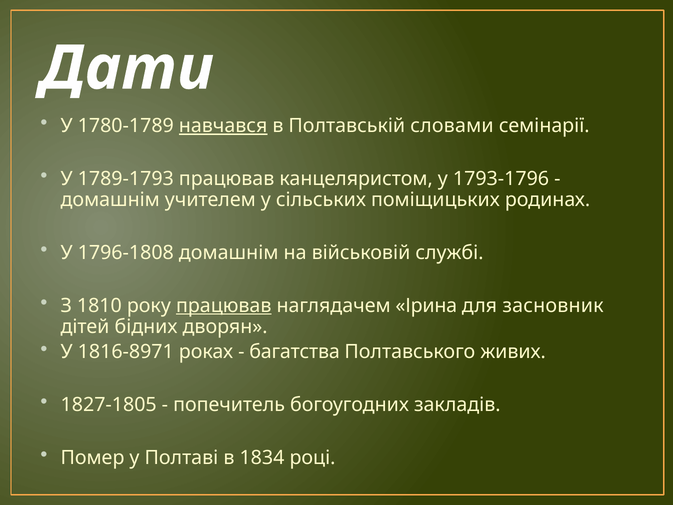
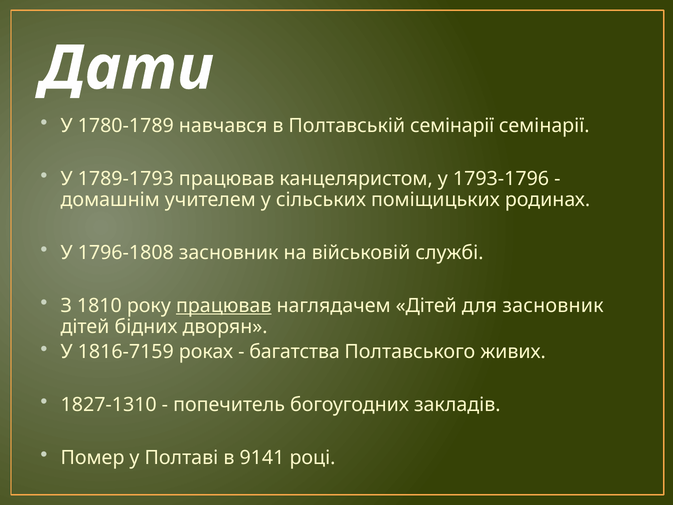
навчався underline: present -> none
Полтавській словами: словами -> семінарії
1796-1808 домашнім: домашнім -> засновник
наглядачем Ірина: Ірина -> Дітей
1816-8971: 1816-8971 -> 1816-7159
1827-1805: 1827-1805 -> 1827-1310
1834: 1834 -> 9141
